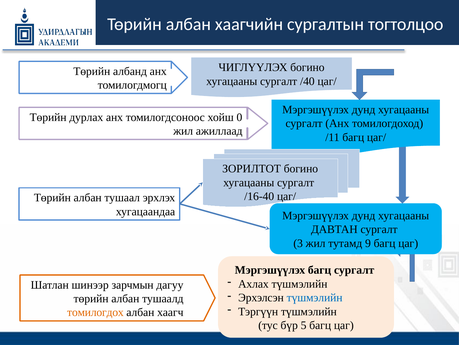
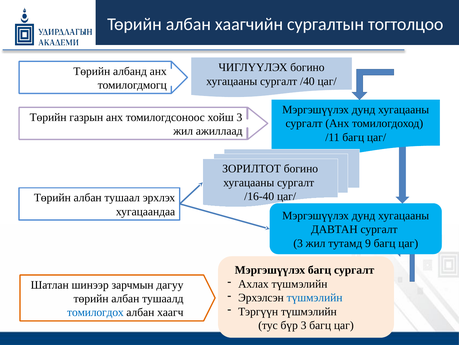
дурлах: дурлах -> газрын
хойш 0: 0 -> 3
томилогдох colour: orange -> blue
бүр 5: 5 -> 3
